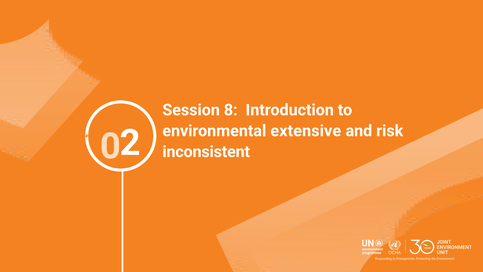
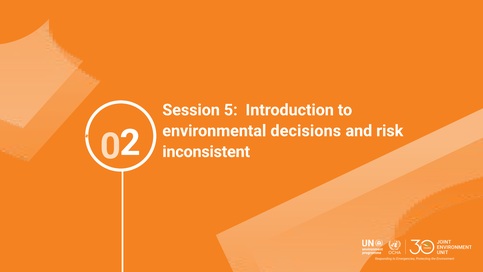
8: 8 -> 5
extensive: extensive -> decisions
